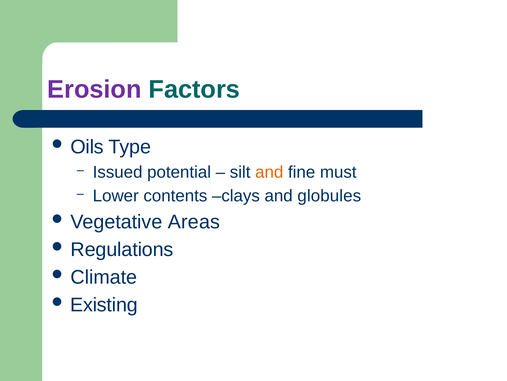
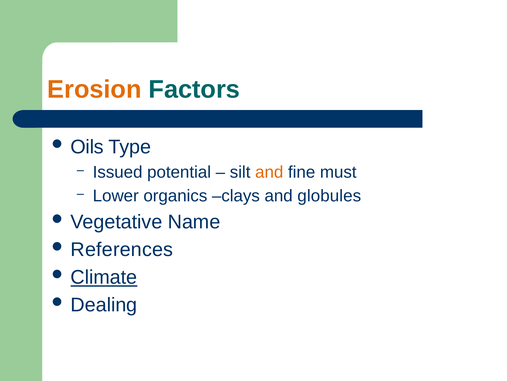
Erosion colour: purple -> orange
contents: contents -> organics
Areas: Areas -> Name
Regulations: Regulations -> References
Climate underline: none -> present
Existing: Existing -> Dealing
